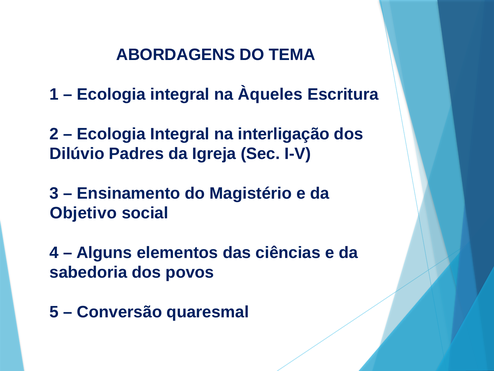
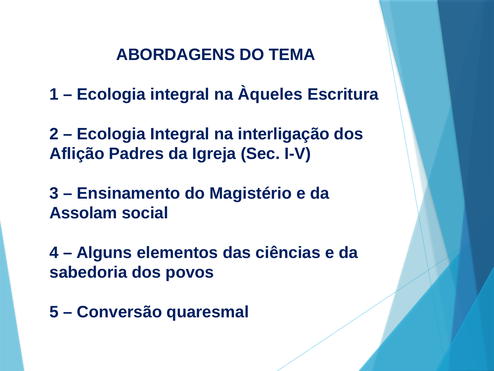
Dilúvio: Dilúvio -> Aflição
Objetivo: Objetivo -> Assolam
